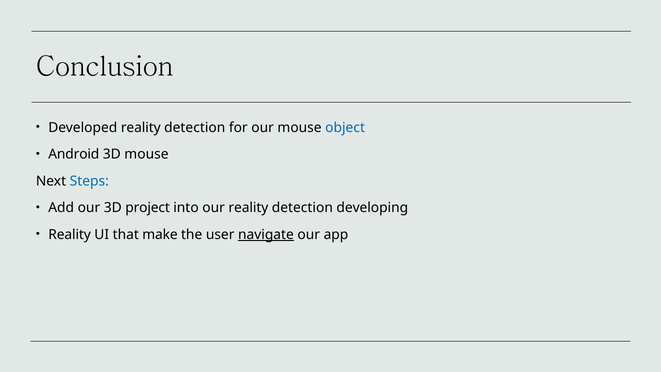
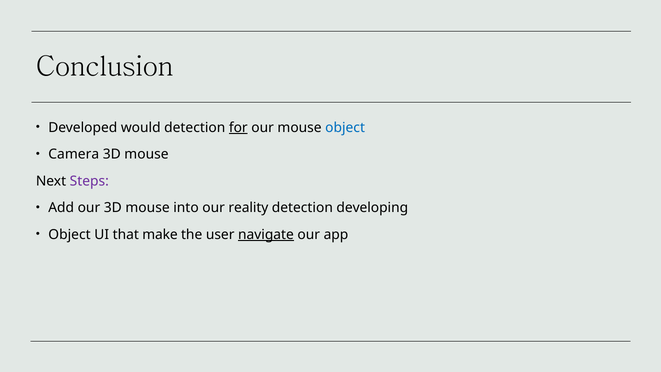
Developed reality: reality -> would
for underline: none -> present
Android: Android -> Camera
Steps colour: blue -> purple
our 3D project: project -> mouse
Reality at (70, 235): Reality -> Object
